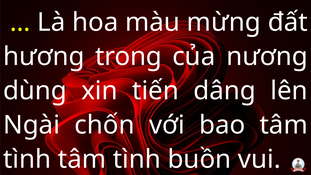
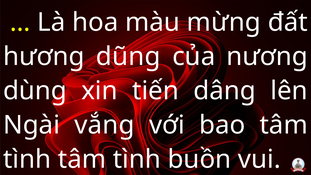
trong: trong -> dũng
chốn: chốn -> vắng
